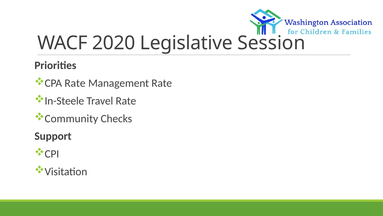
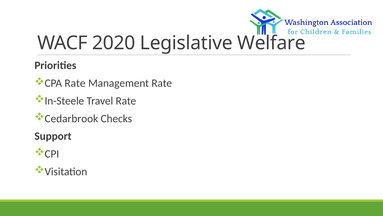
Session: Session -> Welfare
Community: Community -> Cedarbrook
